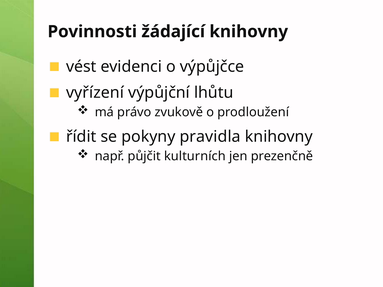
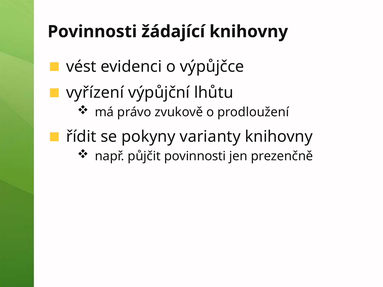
pravidla: pravidla -> varianty
půjčit kulturních: kulturních -> povinnosti
